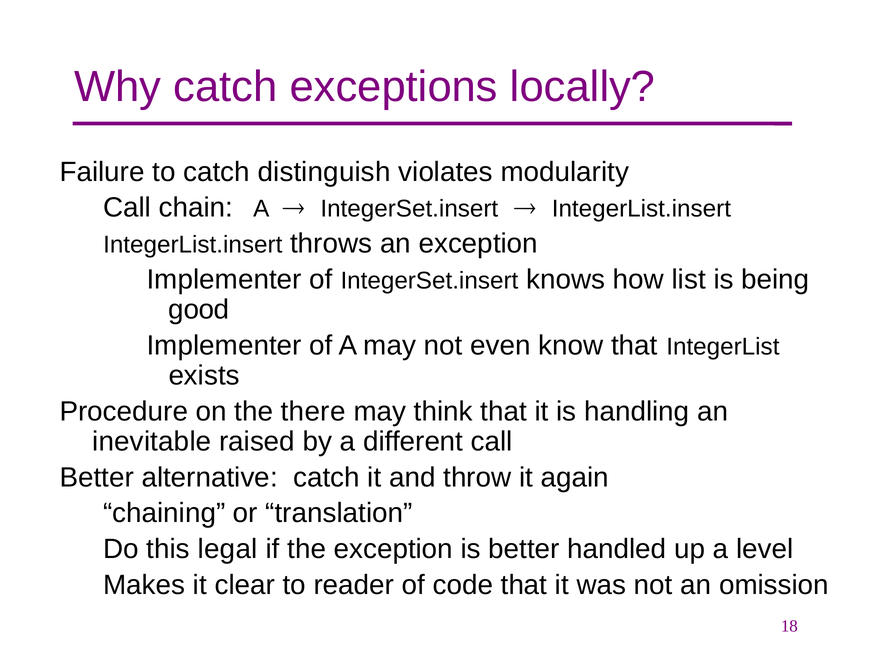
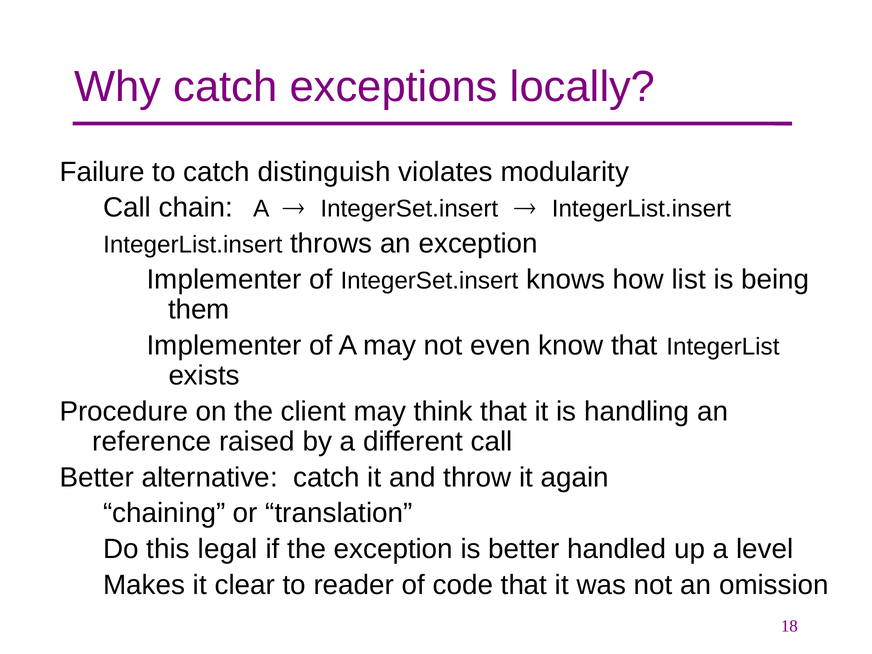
good: good -> them
there: there -> client
inevitable: inevitable -> reference
